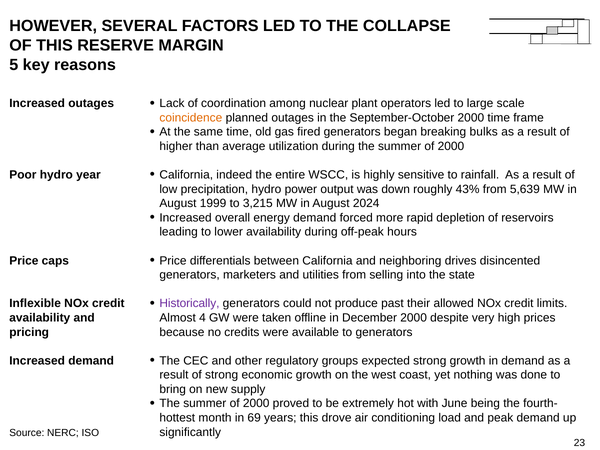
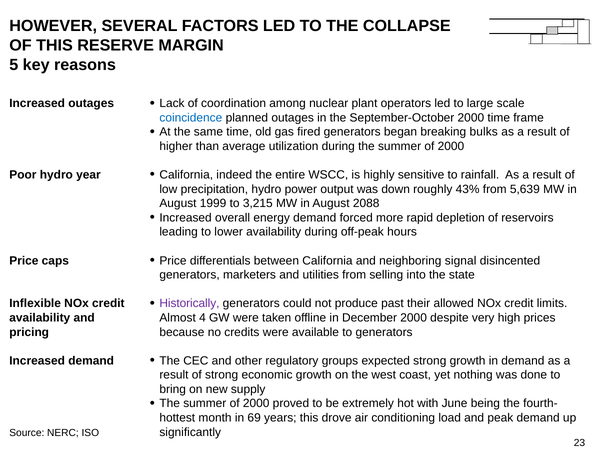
coincidence colour: orange -> blue
2024: 2024 -> 2088
drives: drives -> signal
